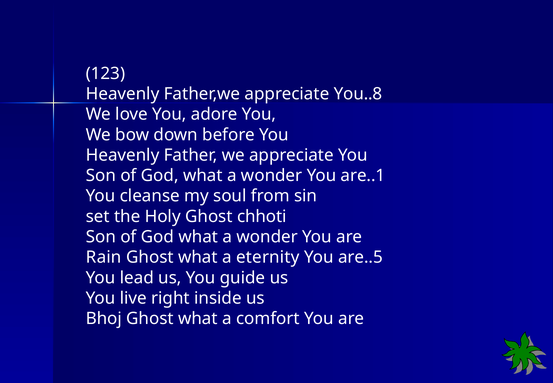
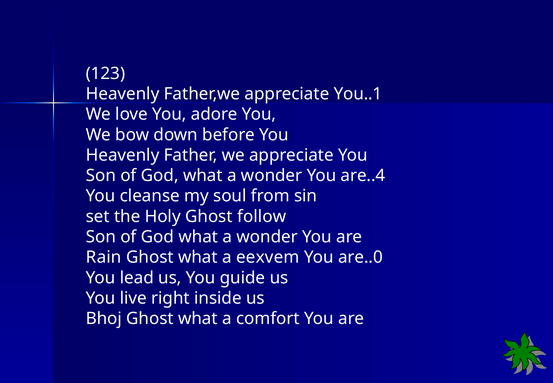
You..8: You..8 -> You..1
are..1: are..1 -> are..4
chhoti: chhoti -> follow
eternity: eternity -> eexvem
are..5: are..5 -> are..0
